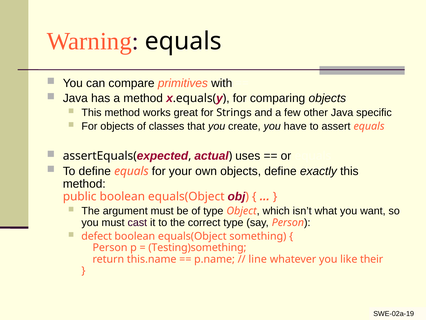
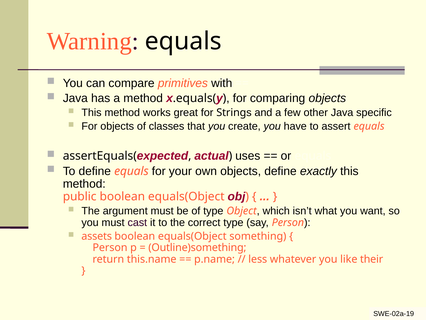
defect: defect -> assets
Testing)something: Testing)something -> Outline)something
line: line -> less
